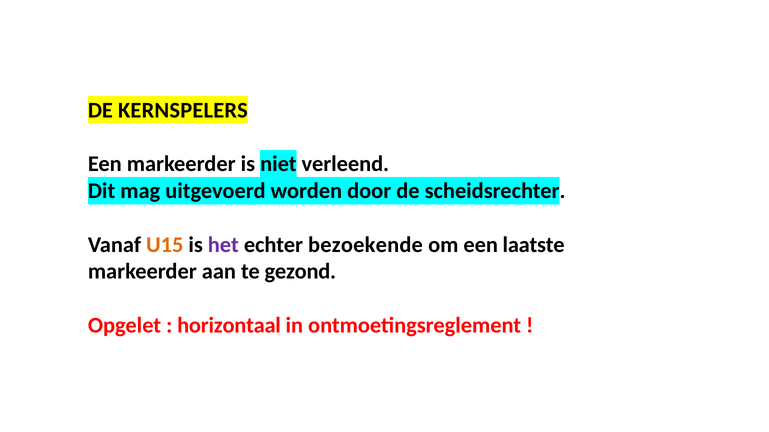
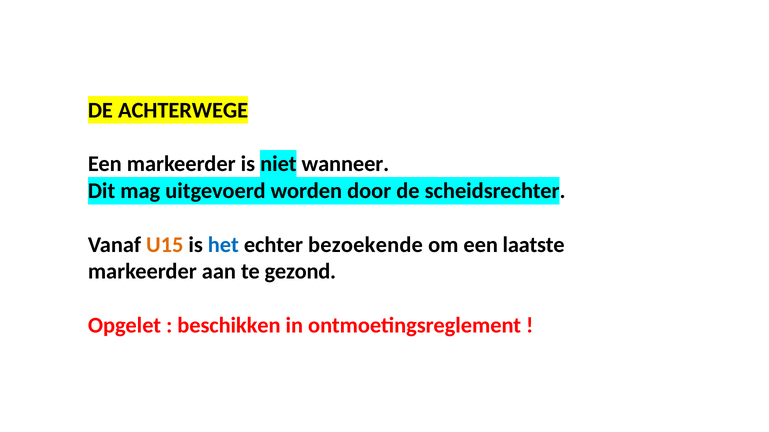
KERNSPELERS: KERNSPELERS -> ACHTERWEGE
verleend: verleend -> wanneer
het colour: purple -> blue
horizontaal: horizontaal -> beschikken
